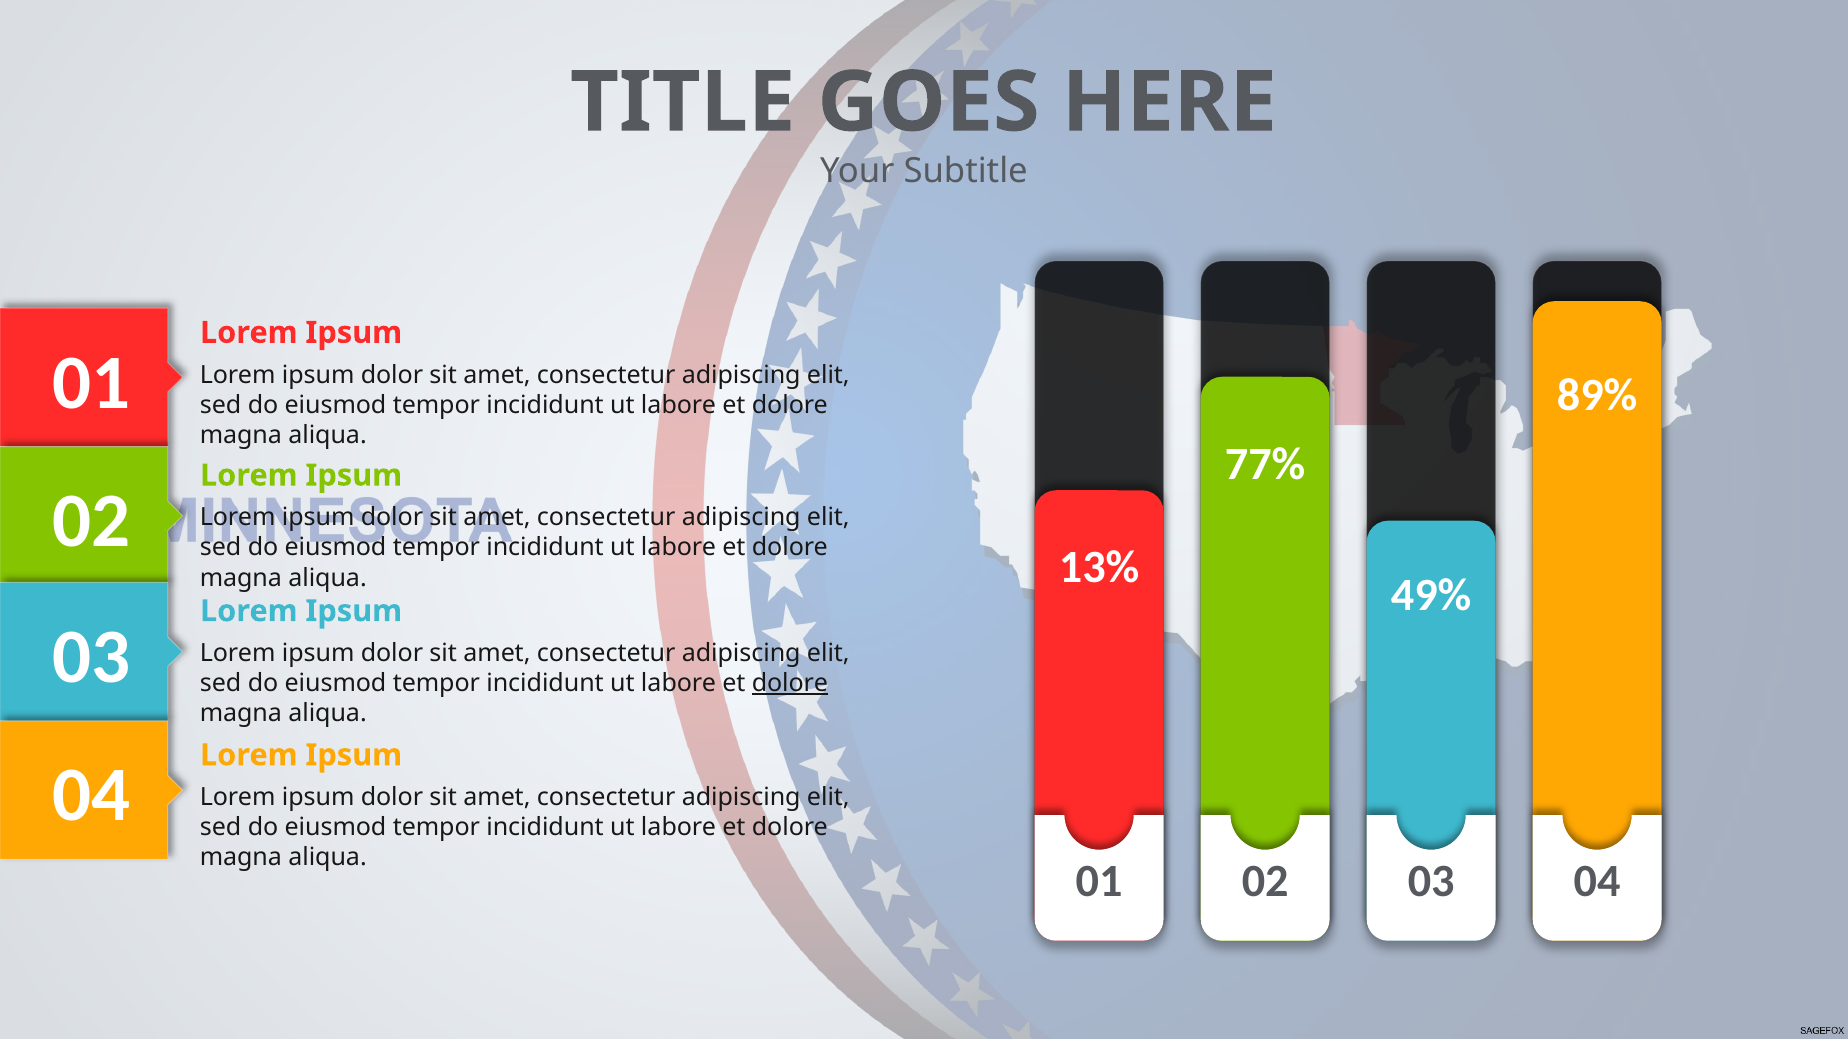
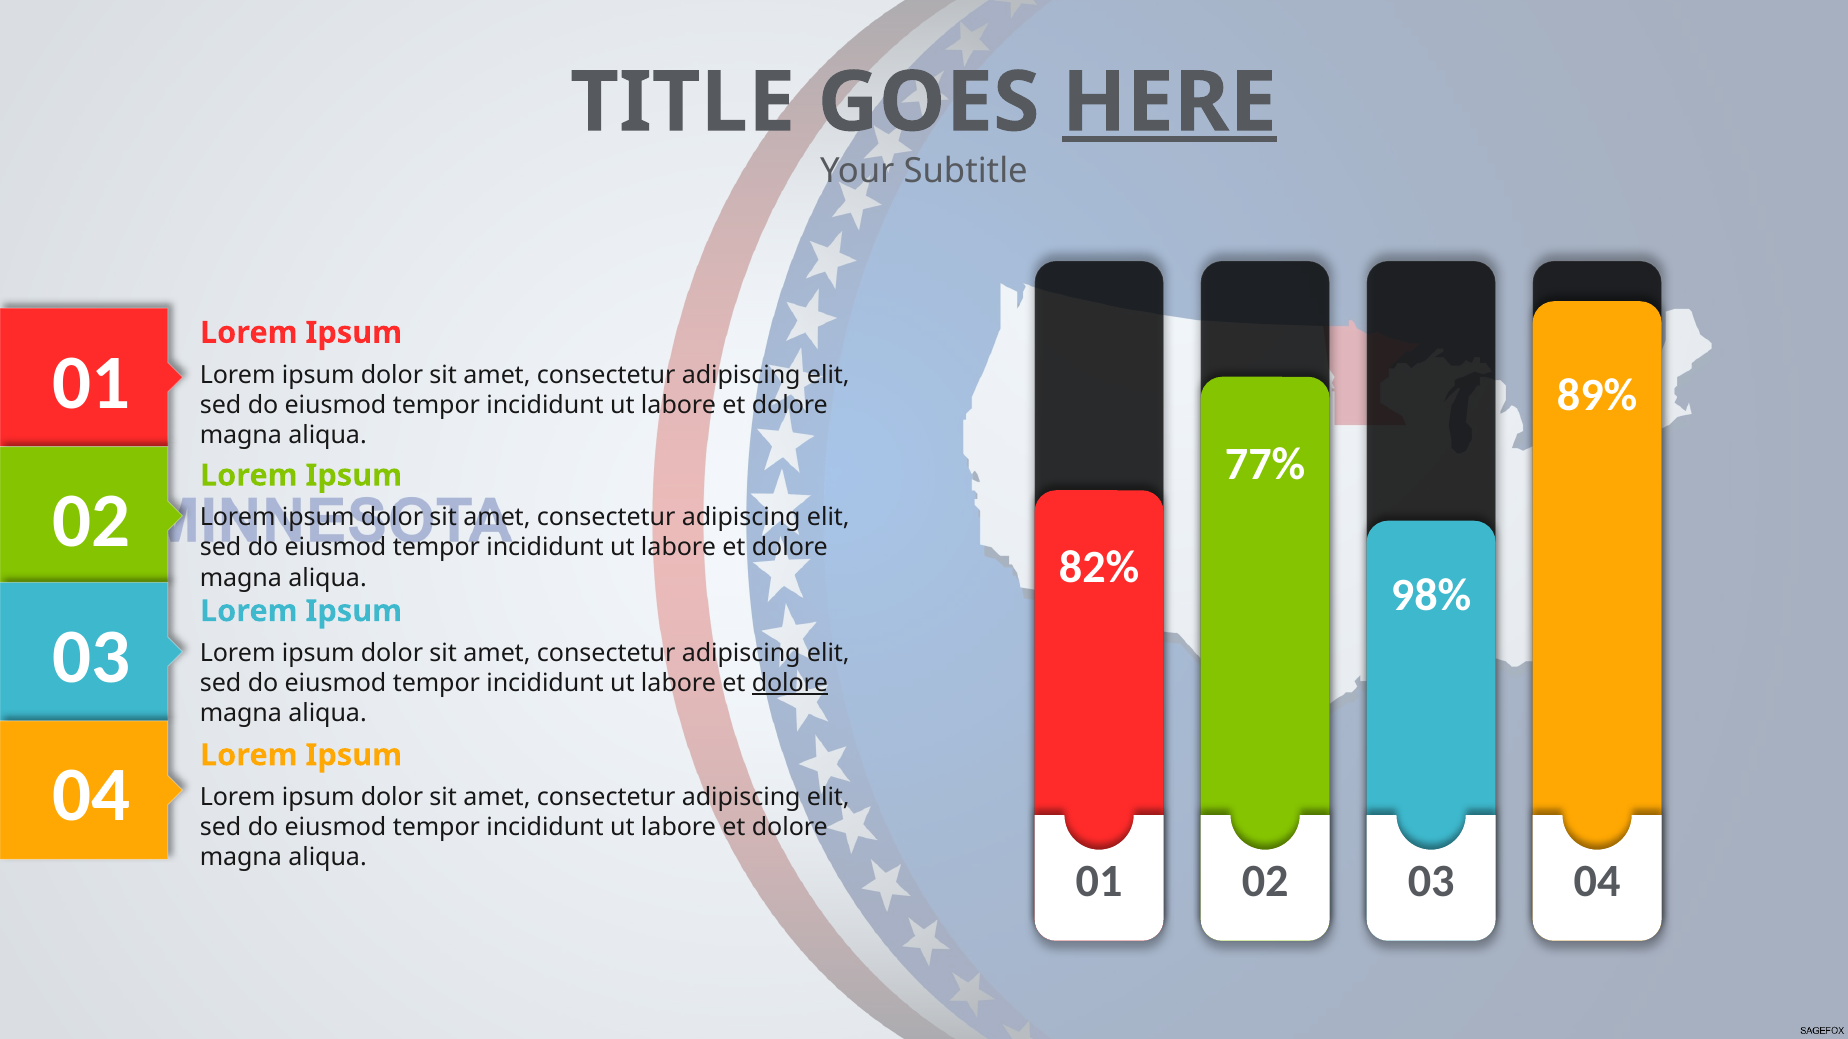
HERE underline: none -> present
13%: 13% -> 82%
49%: 49% -> 98%
